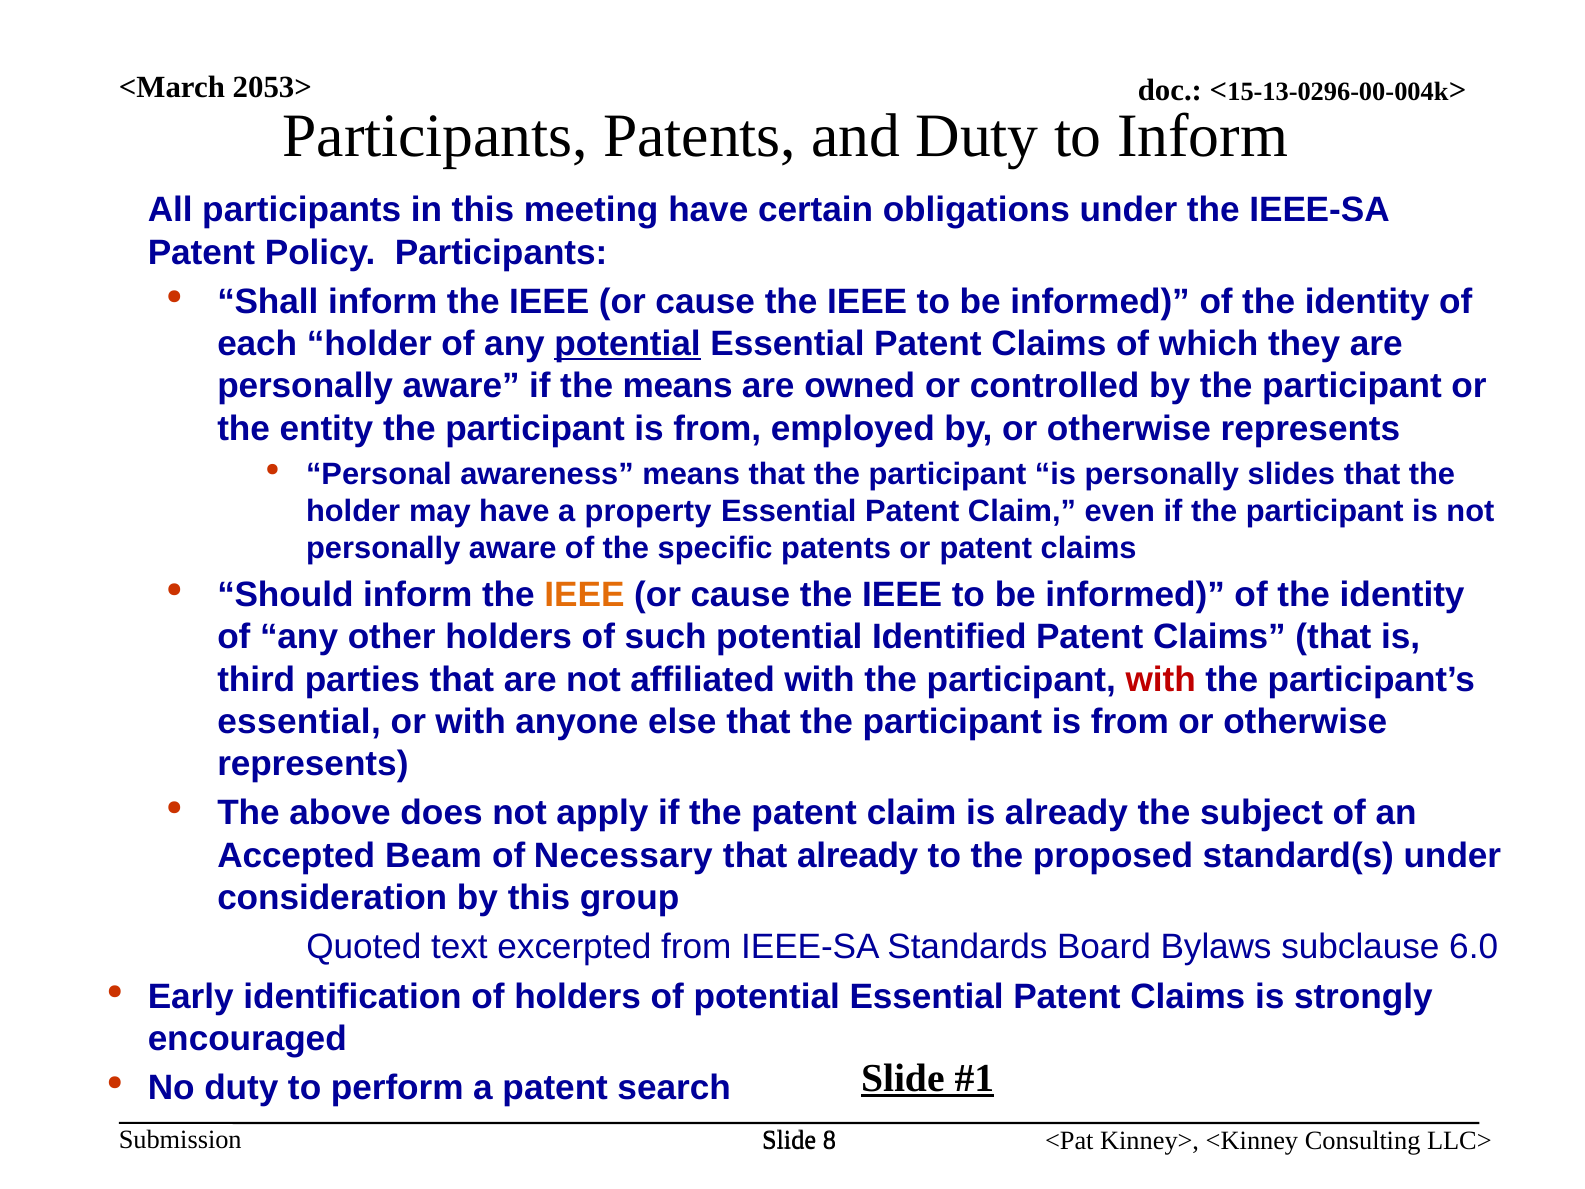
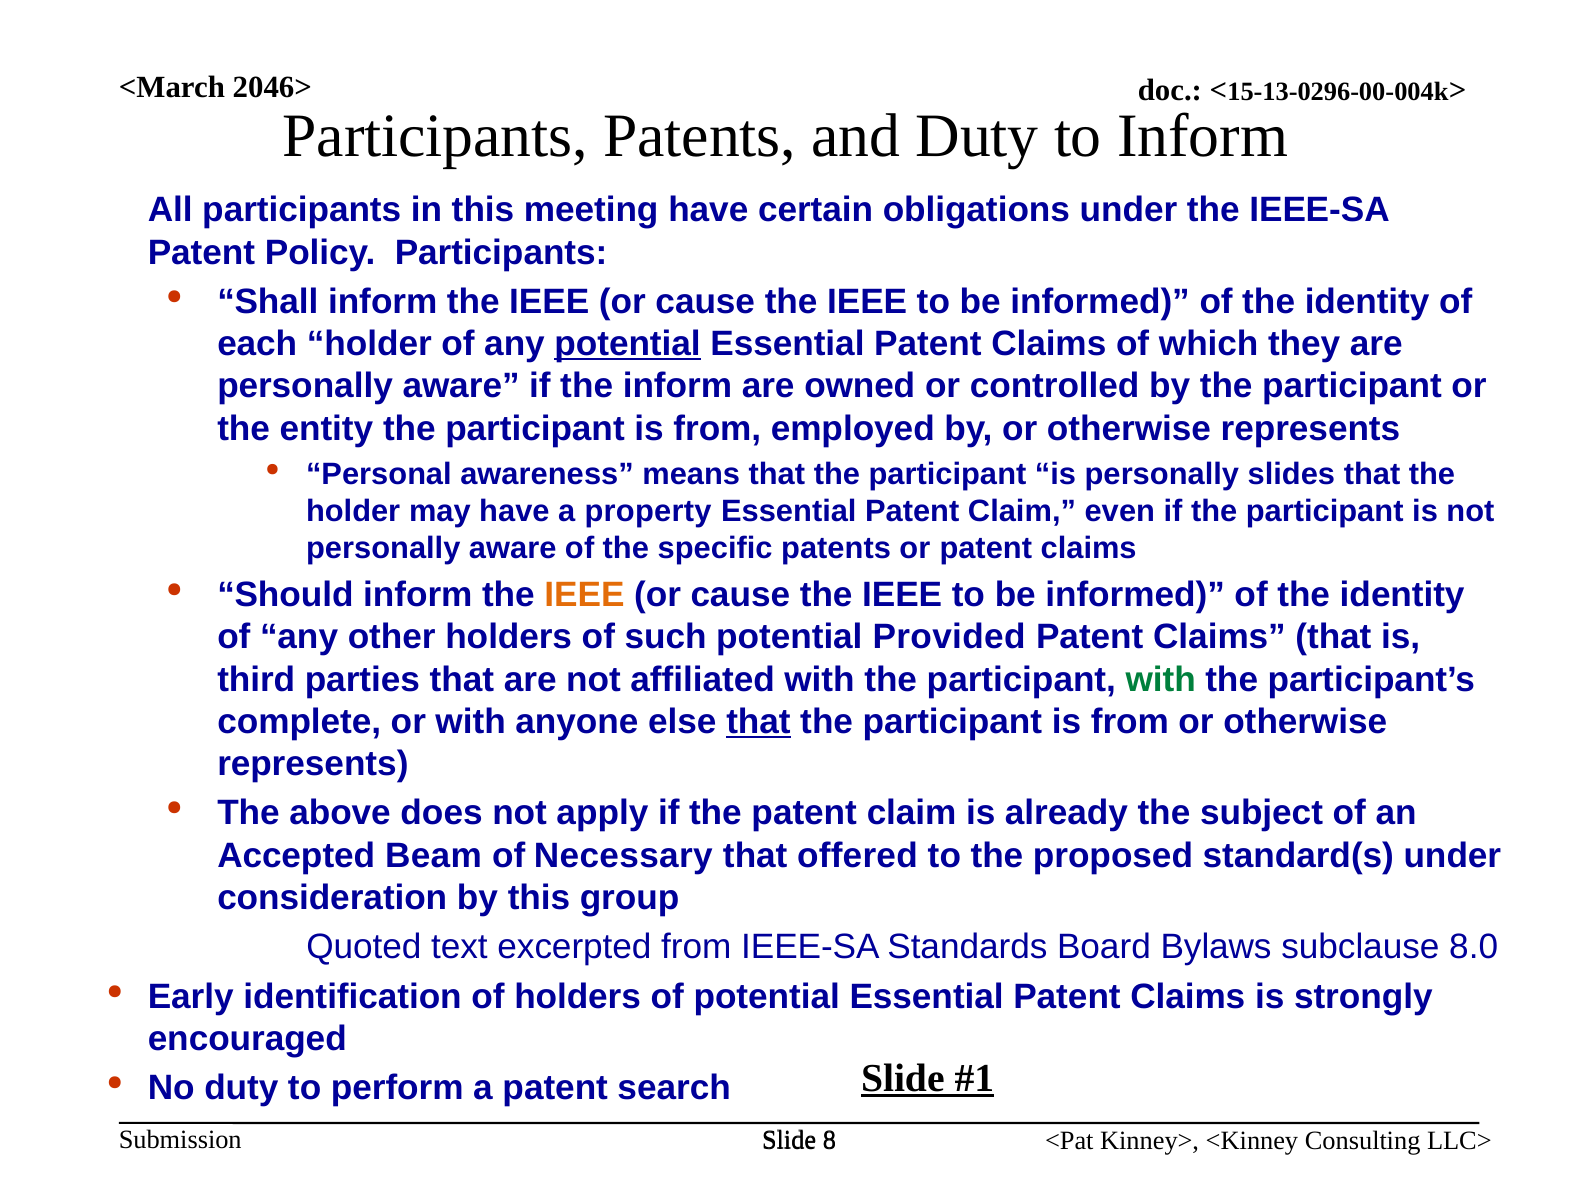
2053>: 2053> -> 2046>
the means: means -> inform
Identified: Identified -> Provided
with at (1161, 679) colour: red -> green
essential at (299, 722): essential -> complete
that at (758, 722) underline: none -> present
that already: already -> offered
6.0: 6.0 -> 8.0
